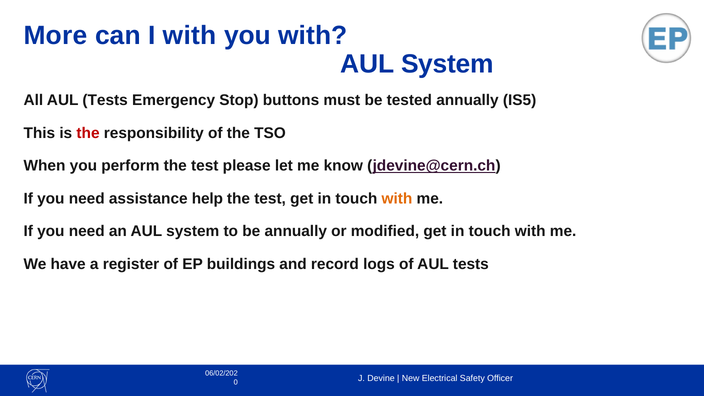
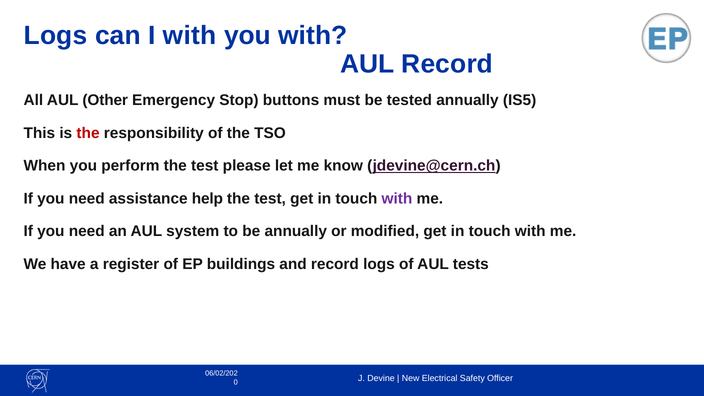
More at (56, 36): More -> Logs
System at (447, 64): System -> Record
All AUL Tests: Tests -> Other
with at (397, 198) colour: orange -> purple
